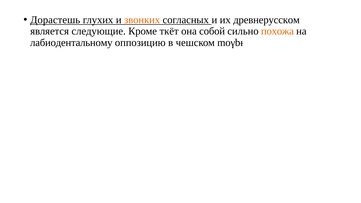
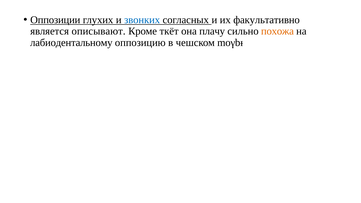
Дорастешь: Дорастешь -> Оппозиции
звонких colour: orange -> blue
древнерусском: древнерусском -> факультативно
следующие: следующие -> описывают
собой: собой -> плачу
